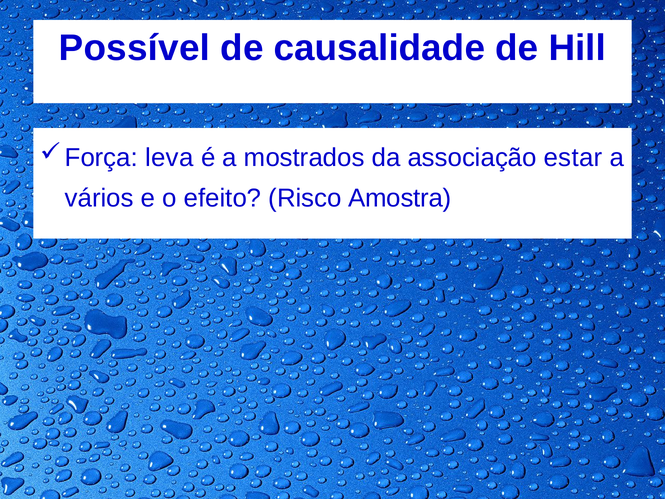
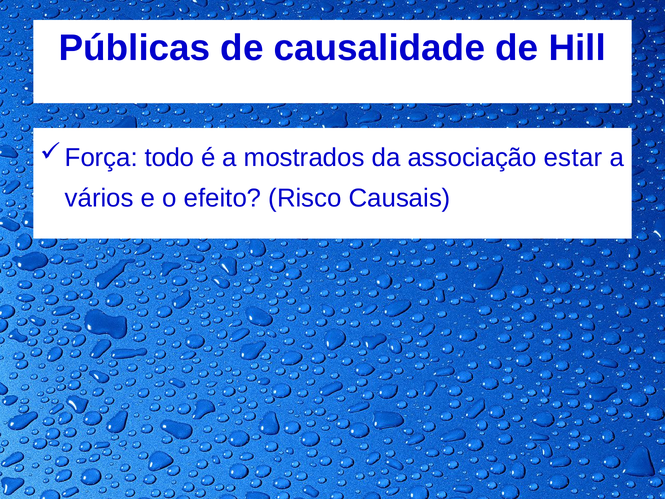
Possível: Possível -> Públicas
leva: leva -> todo
Amostra: Amostra -> Causais
